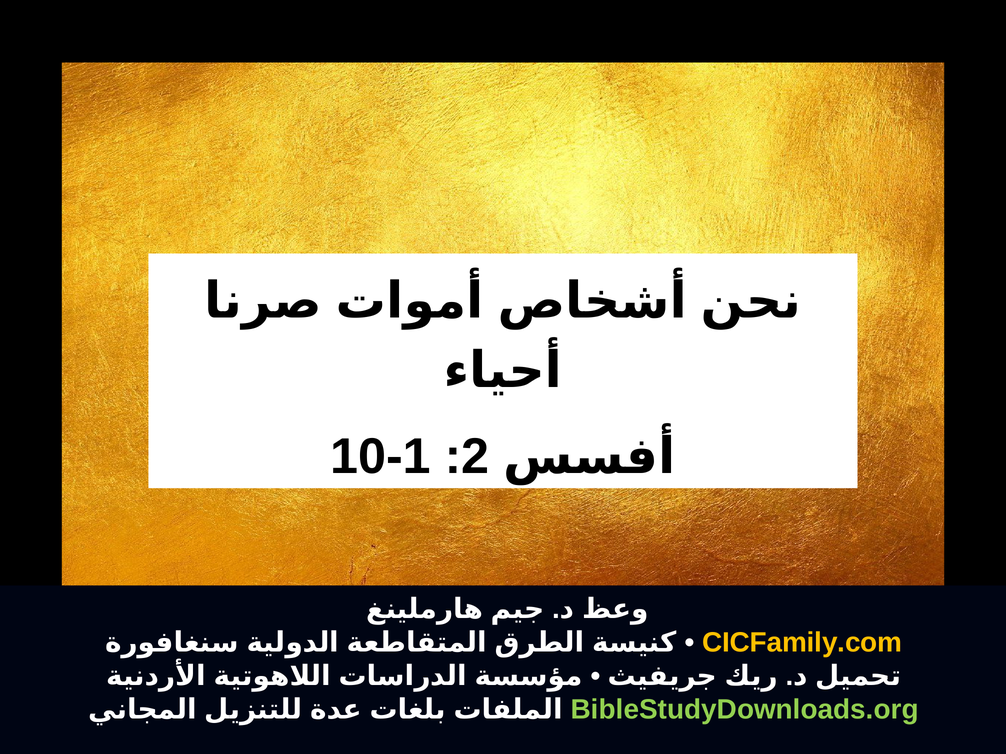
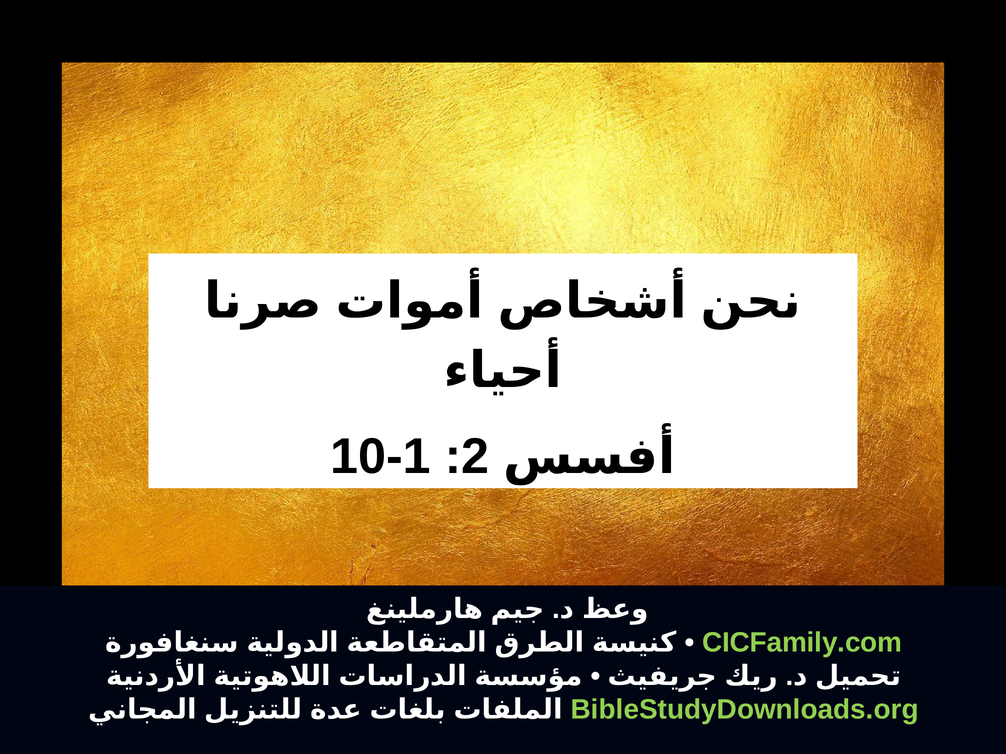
CICFamily.com colour: yellow -> light green
